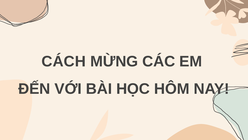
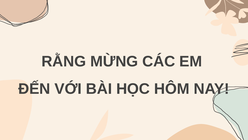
CÁCH: CÁCH -> RẰNG
